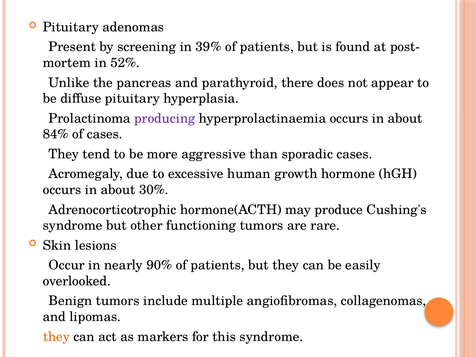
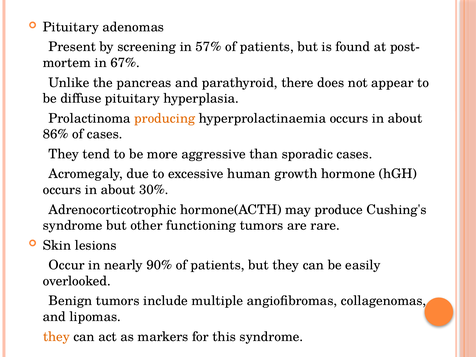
39%: 39% -> 57%
52%: 52% -> 67%
producing colour: purple -> orange
84%: 84% -> 86%
